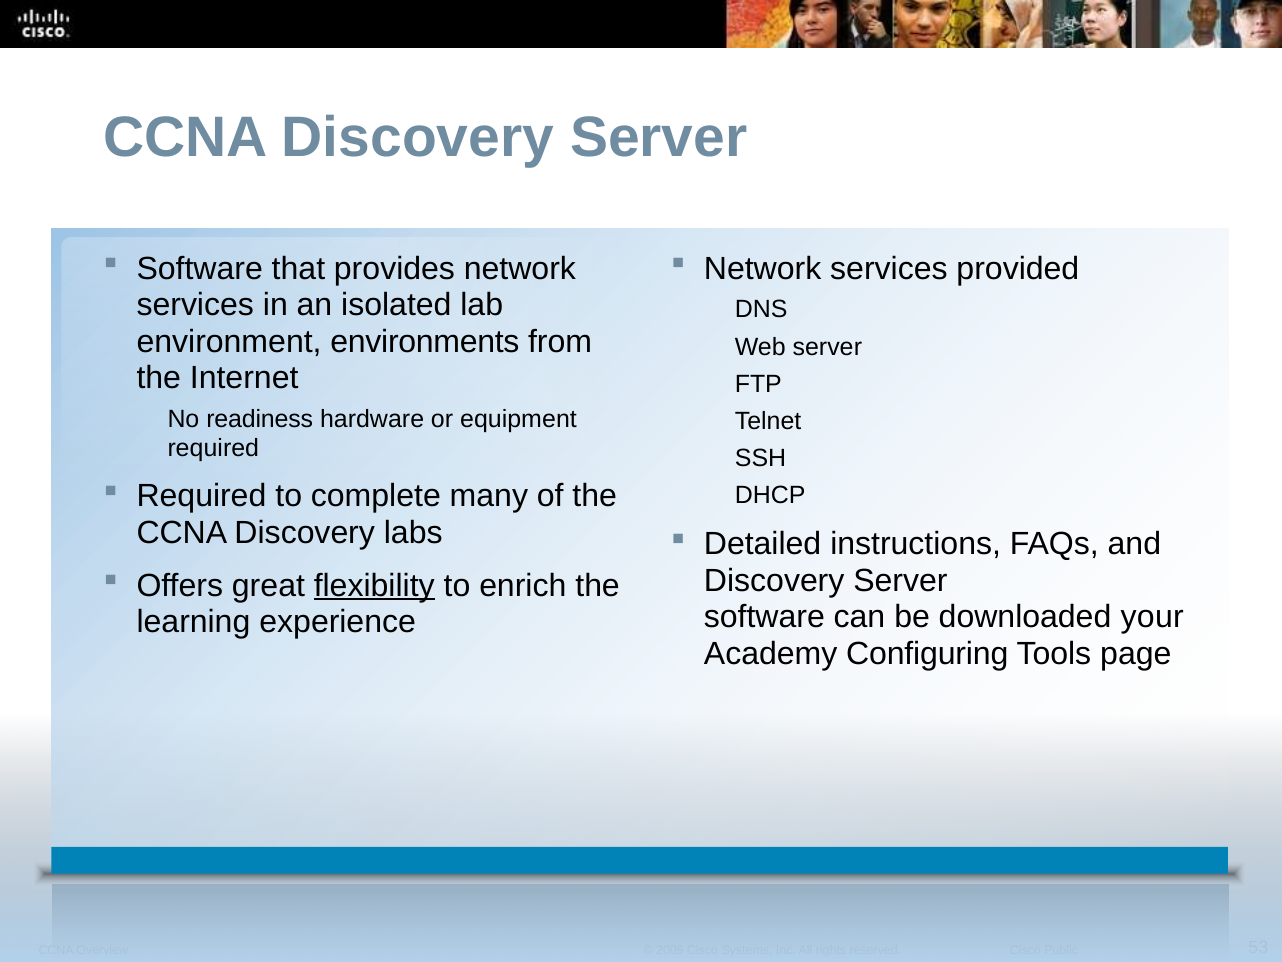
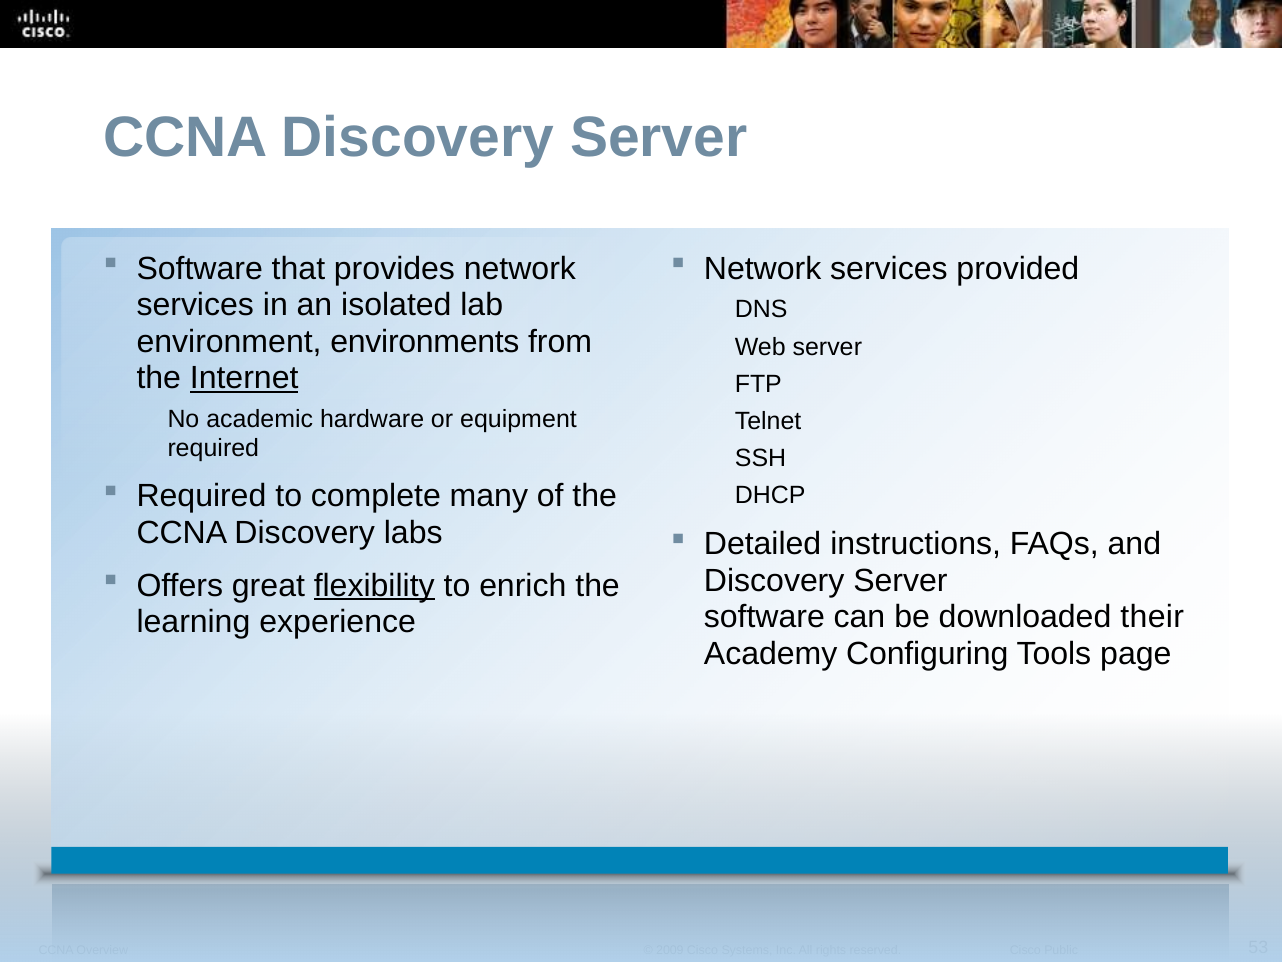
Internet underline: none -> present
readiness: readiness -> academic
your: your -> their
